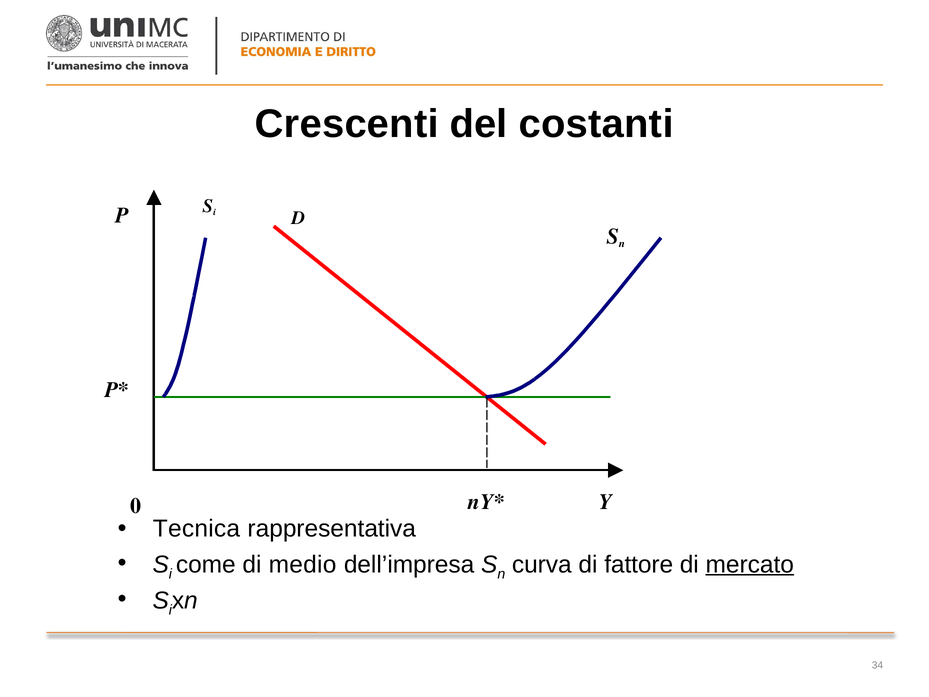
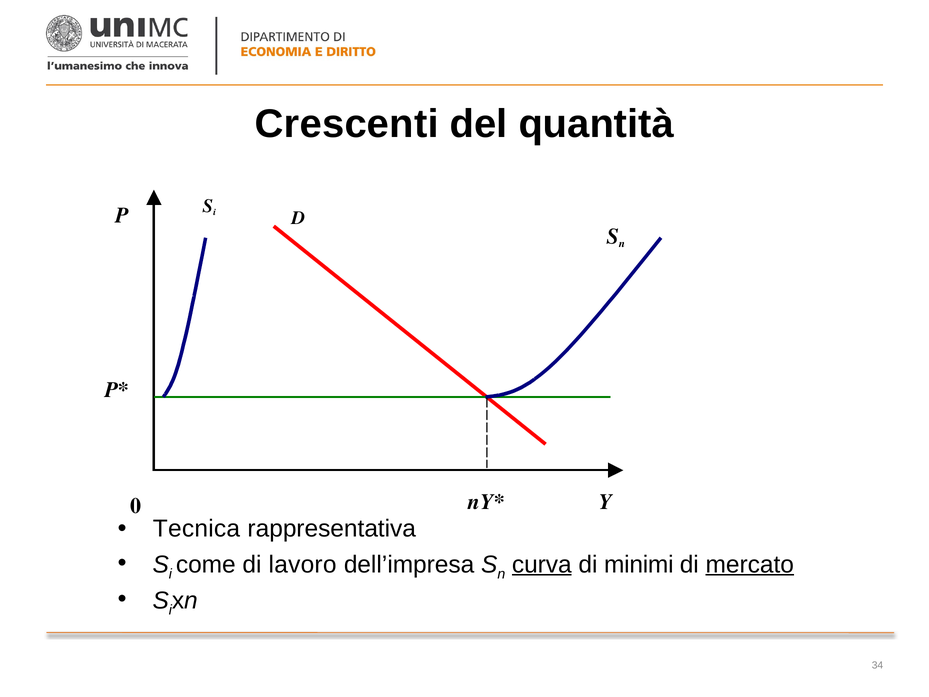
costanti: costanti -> quantità
medio: medio -> lavoro
curva underline: none -> present
fattore: fattore -> minimi
